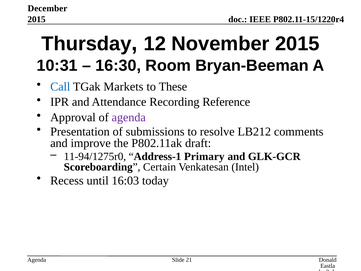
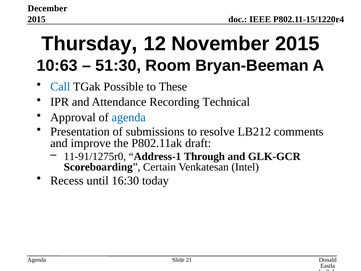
10:31: 10:31 -> 10:63
16:30: 16:30 -> 51:30
Markets: Markets -> Possible
Reference: Reference -> Technical
agenda at (129, 117) colour: purple -> blue
11-94/1275r0: 11-94/1275r0 -> 11-91/1275r0
Primary: Primary -> Through
16:03: 16:03 -> 16:30
